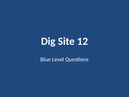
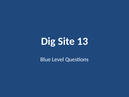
12: 12 -> 13
